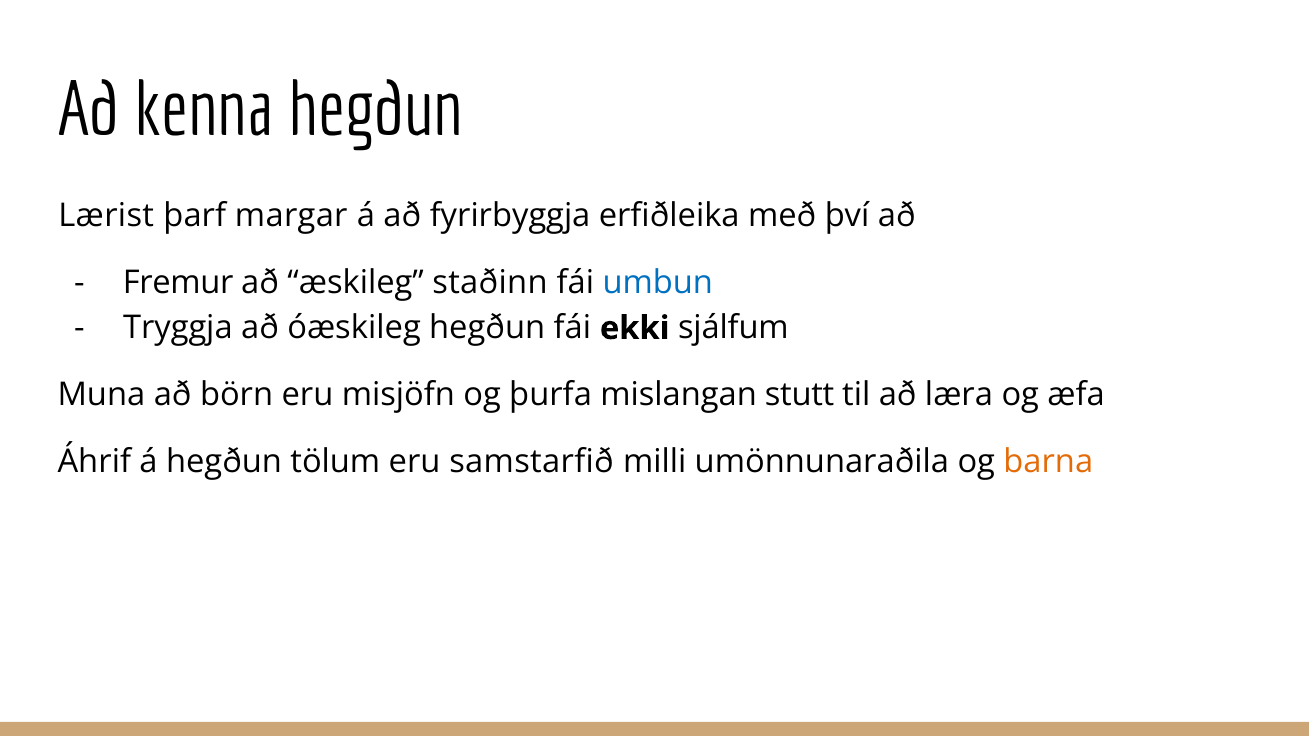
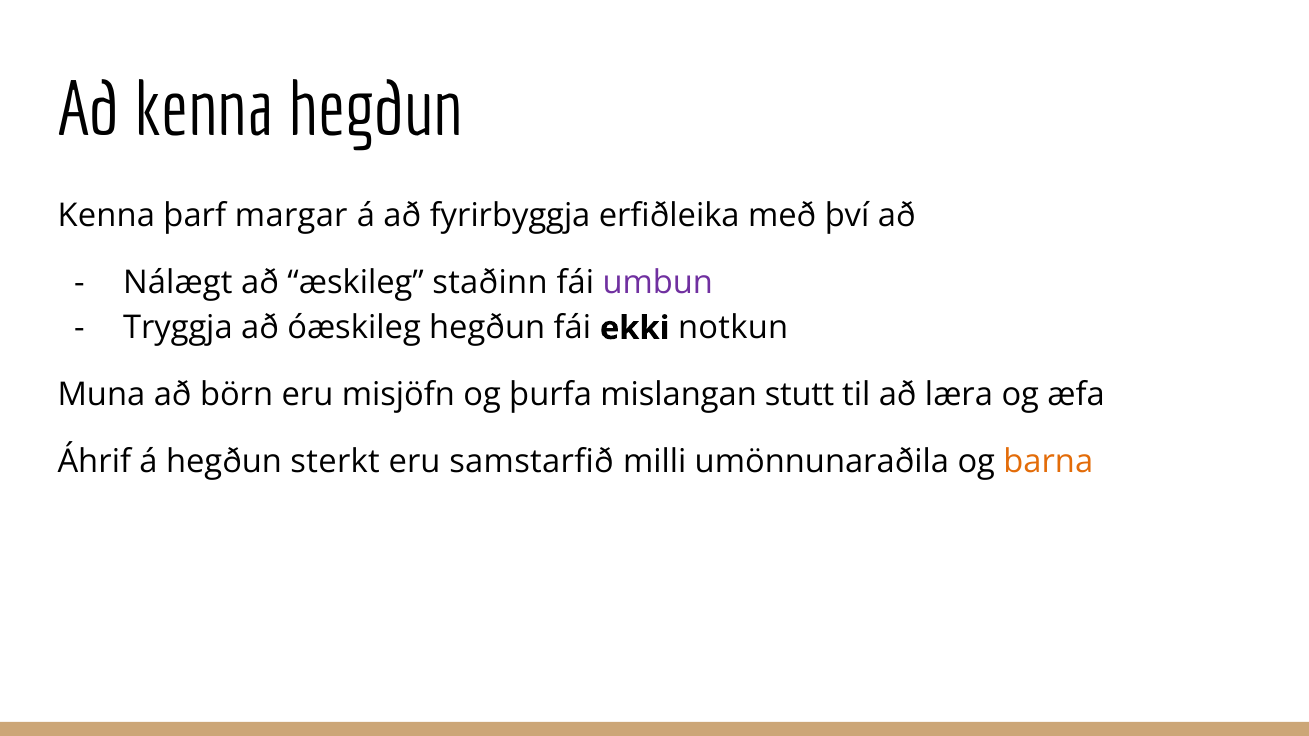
Lærist at (106, 216): Lærist -> Kenna
Fremur: Fremur -> Nálægt
umbun colour: blue -> purple
sjálfum: sjálfum -> notkun
tölum: tölum -> sterkt
